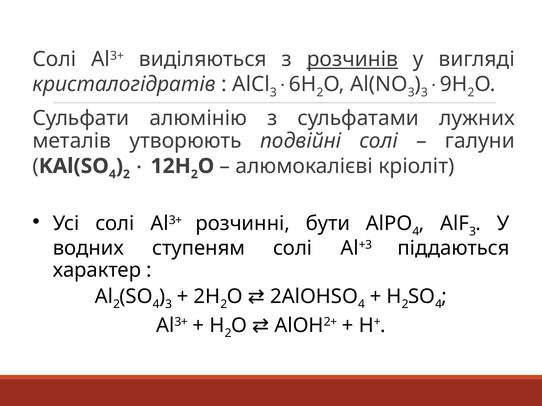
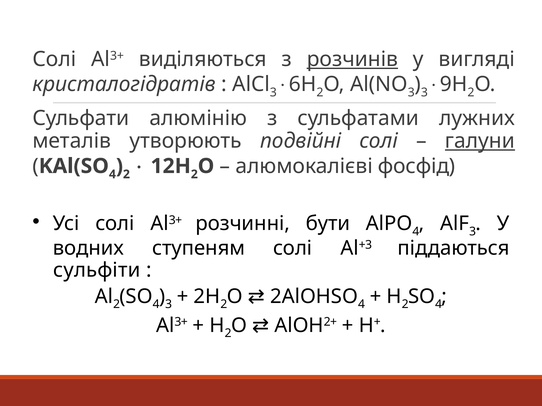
галуни underline: none -> present
кріоліт: кріоліт -> фосфід
характер: характер -> сульфіти
